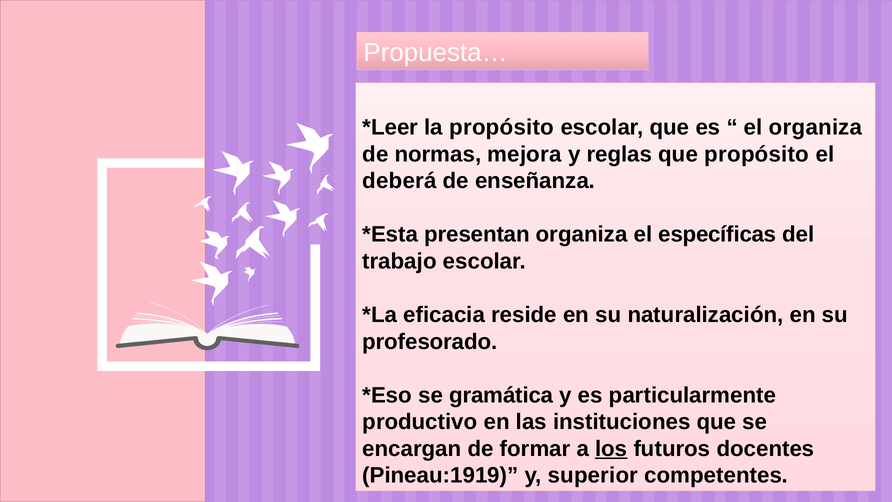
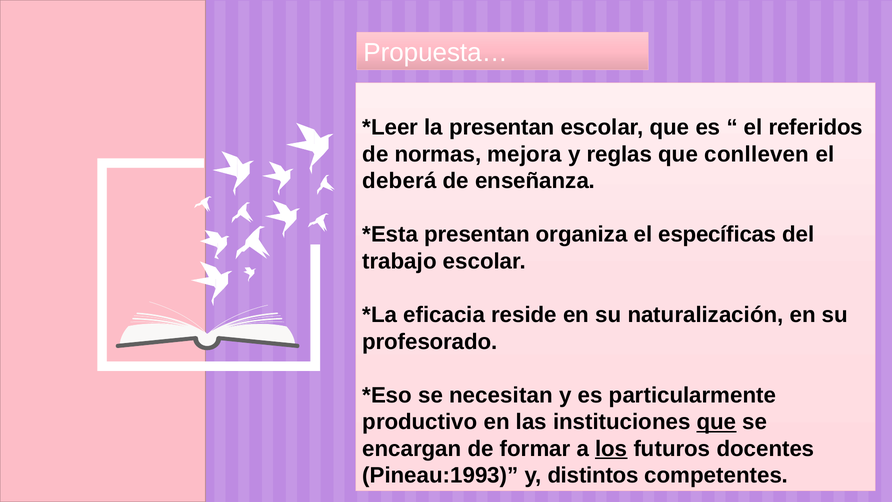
la propósito: propósito -> presentan
el organiza: organiza -> referidos
que propósito: propósito -> conlleven
gramática: gramática -> necesitan
que at (716, 422) underline: none -> present
Pineau:1919: Pineau:1919 -> Pineau:1993
superior: superior -> distintos
